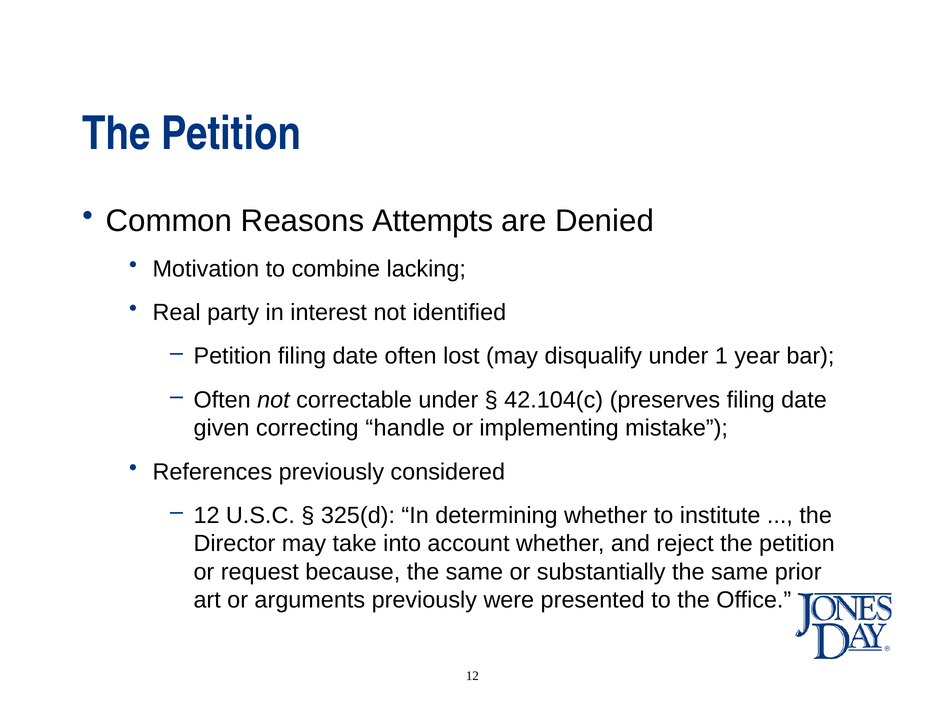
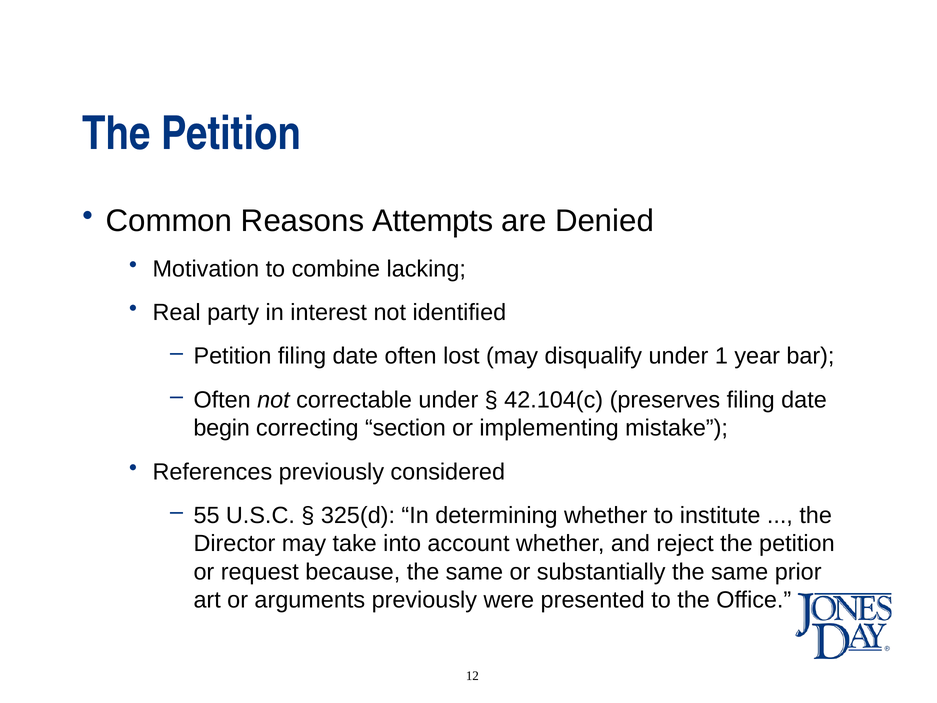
given: given -> begin
handle: handle -> section
12 at (207, 515): 12 -> 55
